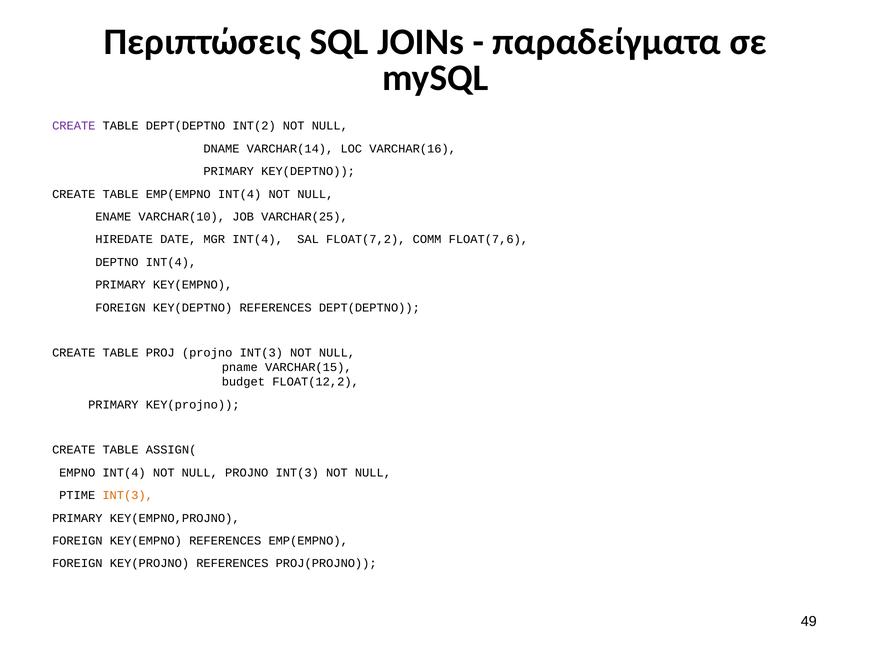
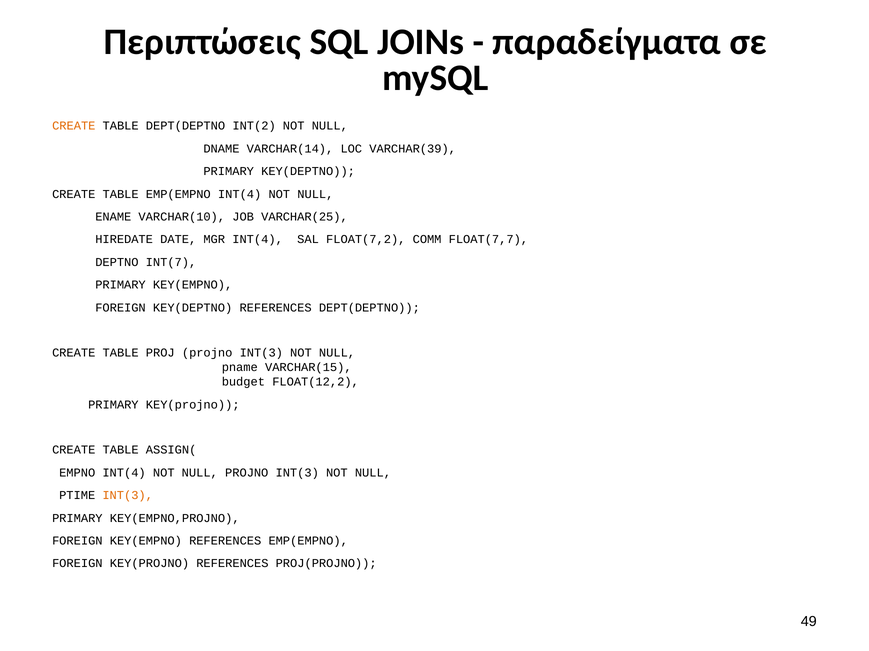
CREATE at (74, 126) colour: purple -> orange
VARCHAR(16: VARCHAR(16 -> VARCHAR(39
FLOAT(7,6: FLOAT(7,6 -> FLOAT(7,7
DEPTNO INT(4: INT(4 -> INT(7
